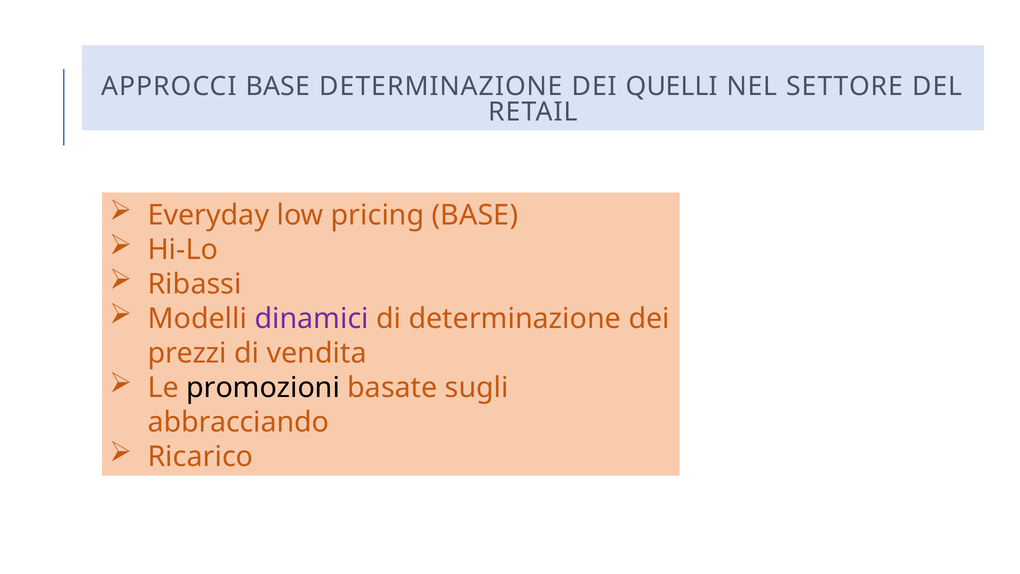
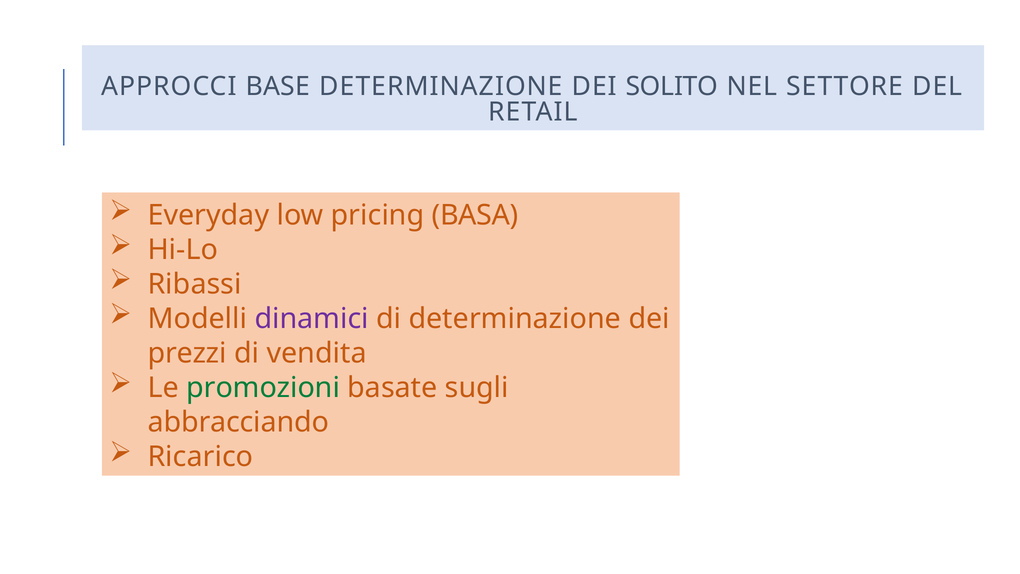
QUELLI: QUELLI -> SOLITO
pricing BASE: BASE -> BASA
promozioni colour: black -> green
